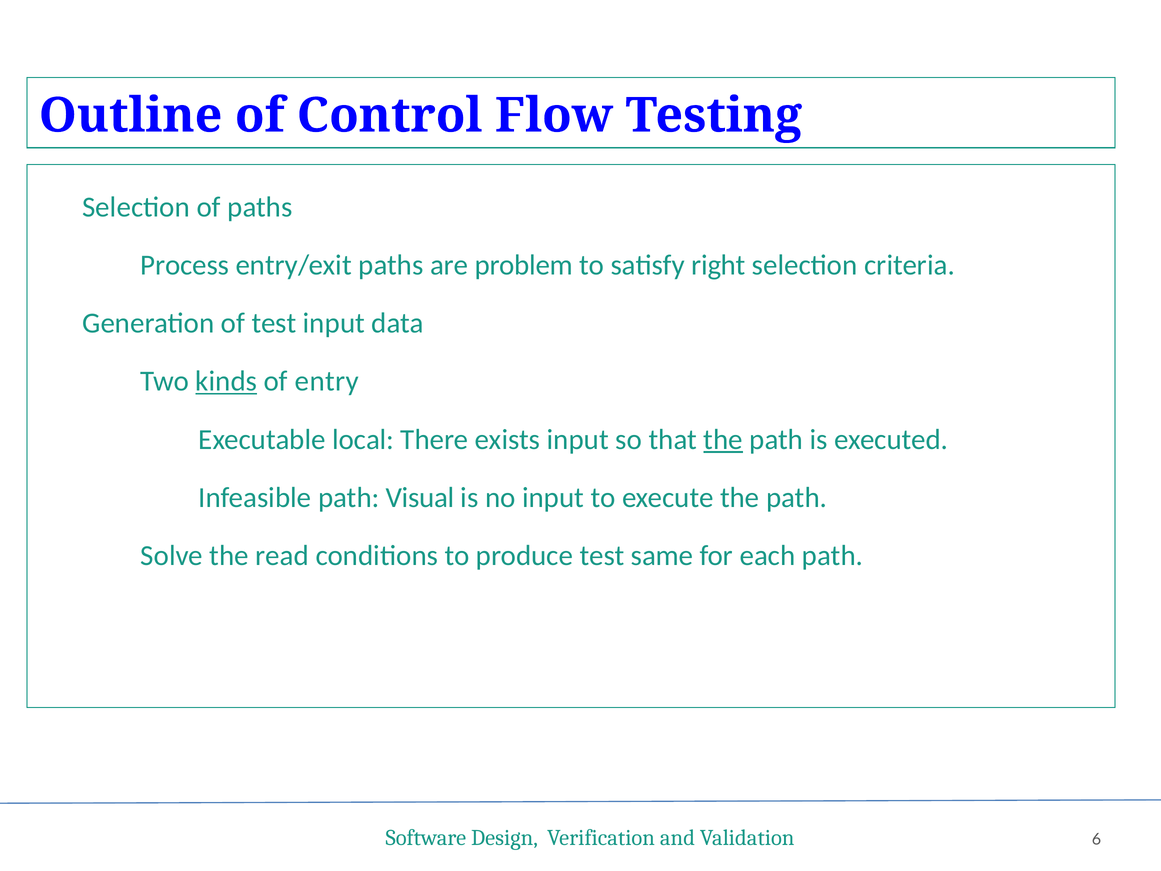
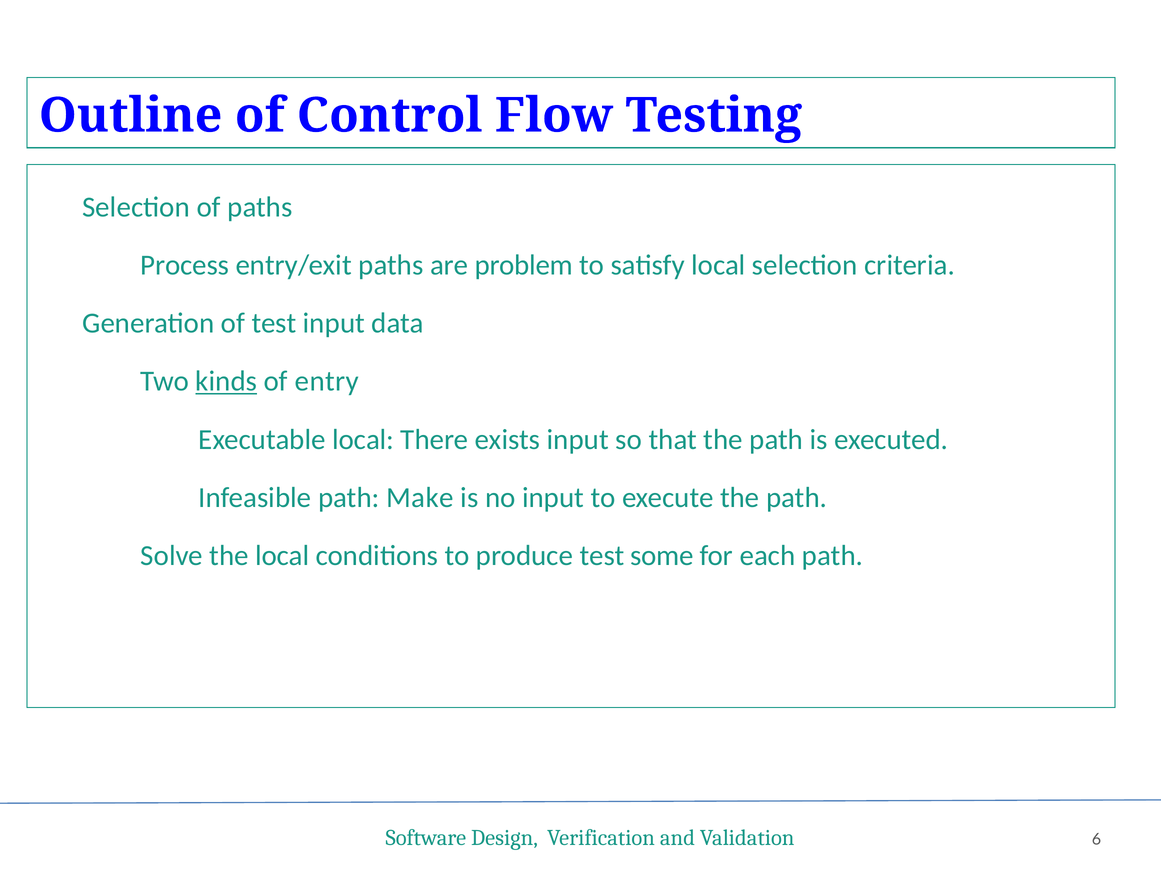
satisfy right: right -> local
the at (723, 439) underline: present -> none
Visual: Visual -> Make
the read: read -> local
same: same -> some
